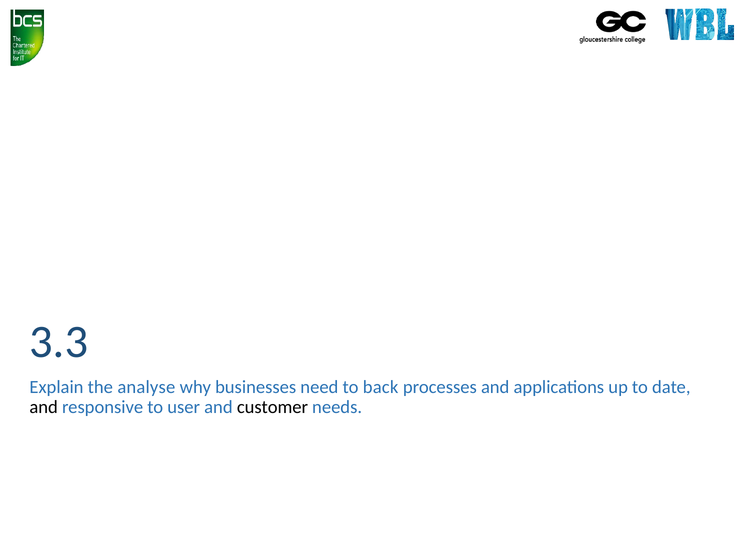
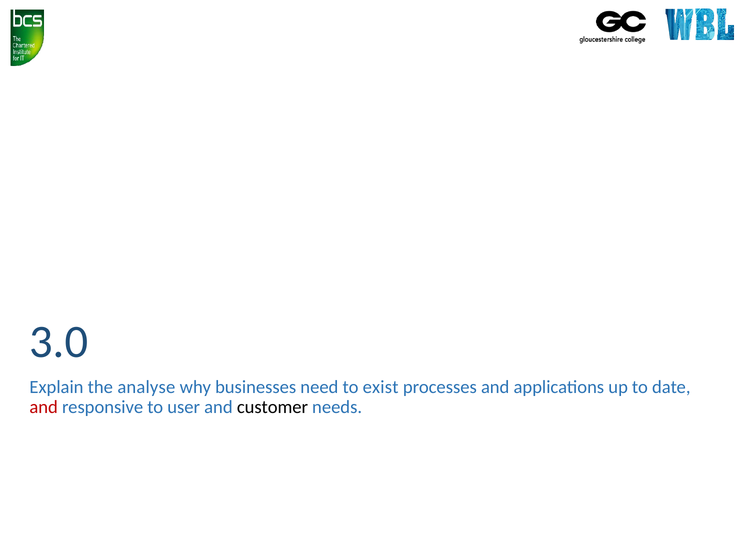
3.3: 3.3 -> 3.0
back: back -> exist
and at (44, 407) colour: black -> red
